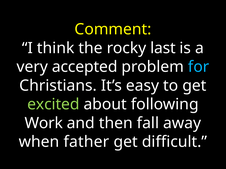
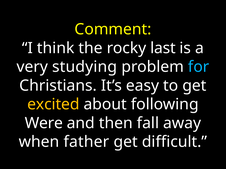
accepted: accepted -> studying
excited colour: light green -> yellow
Work: Work -> Were
